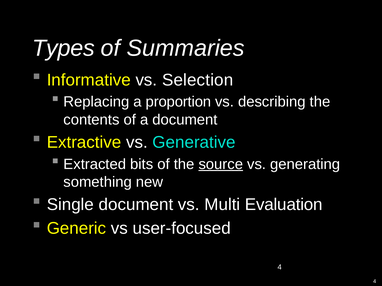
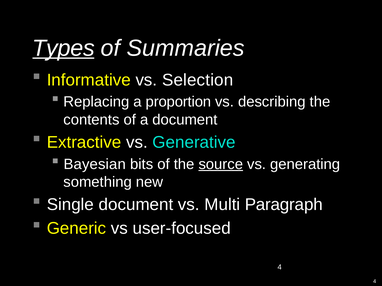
Types underline: none -> present
Extracted: Extracted -> Bayesian
Evaluation: Evaluation -> Paragraph
